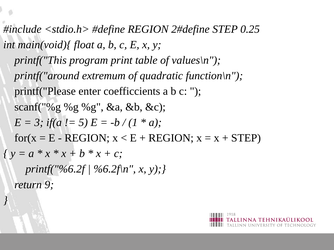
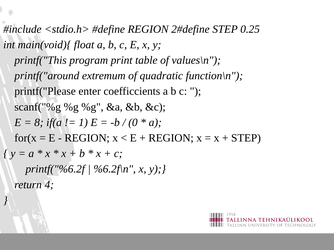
3: 3 -> 8
5: 5 -> 1
1: 1 -> 0
9: 9 -> 4
